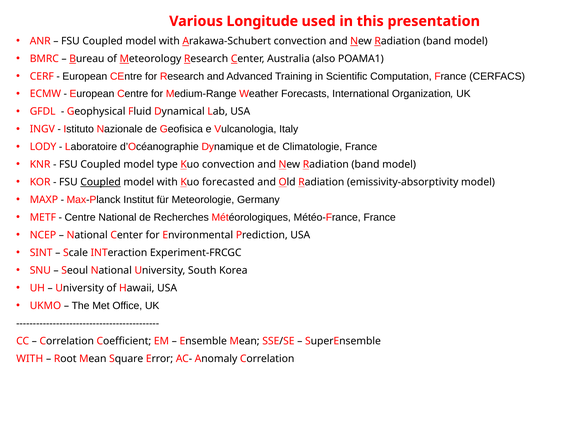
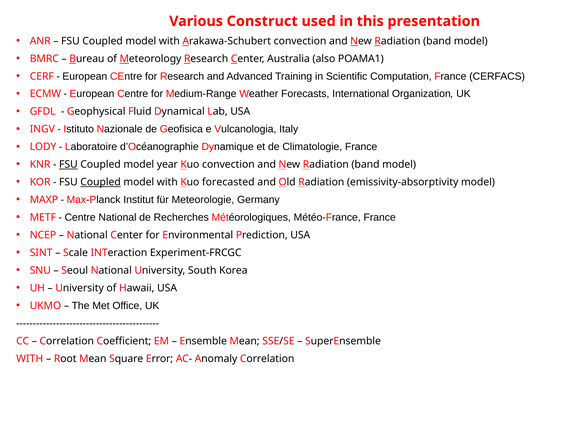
Longitude: Longitude -> Construct
FSU at (68, 164) underline: none -> present
type: type -> year
